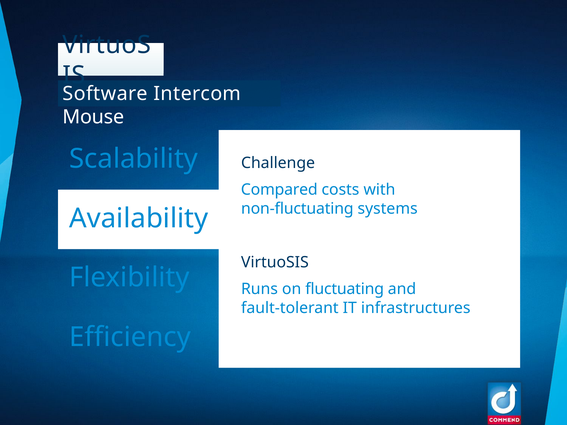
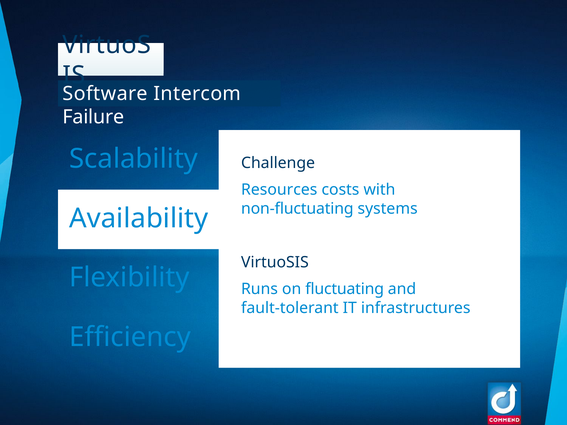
Mouse: Mouse -> Failure
Compared: Compared -> Resources
